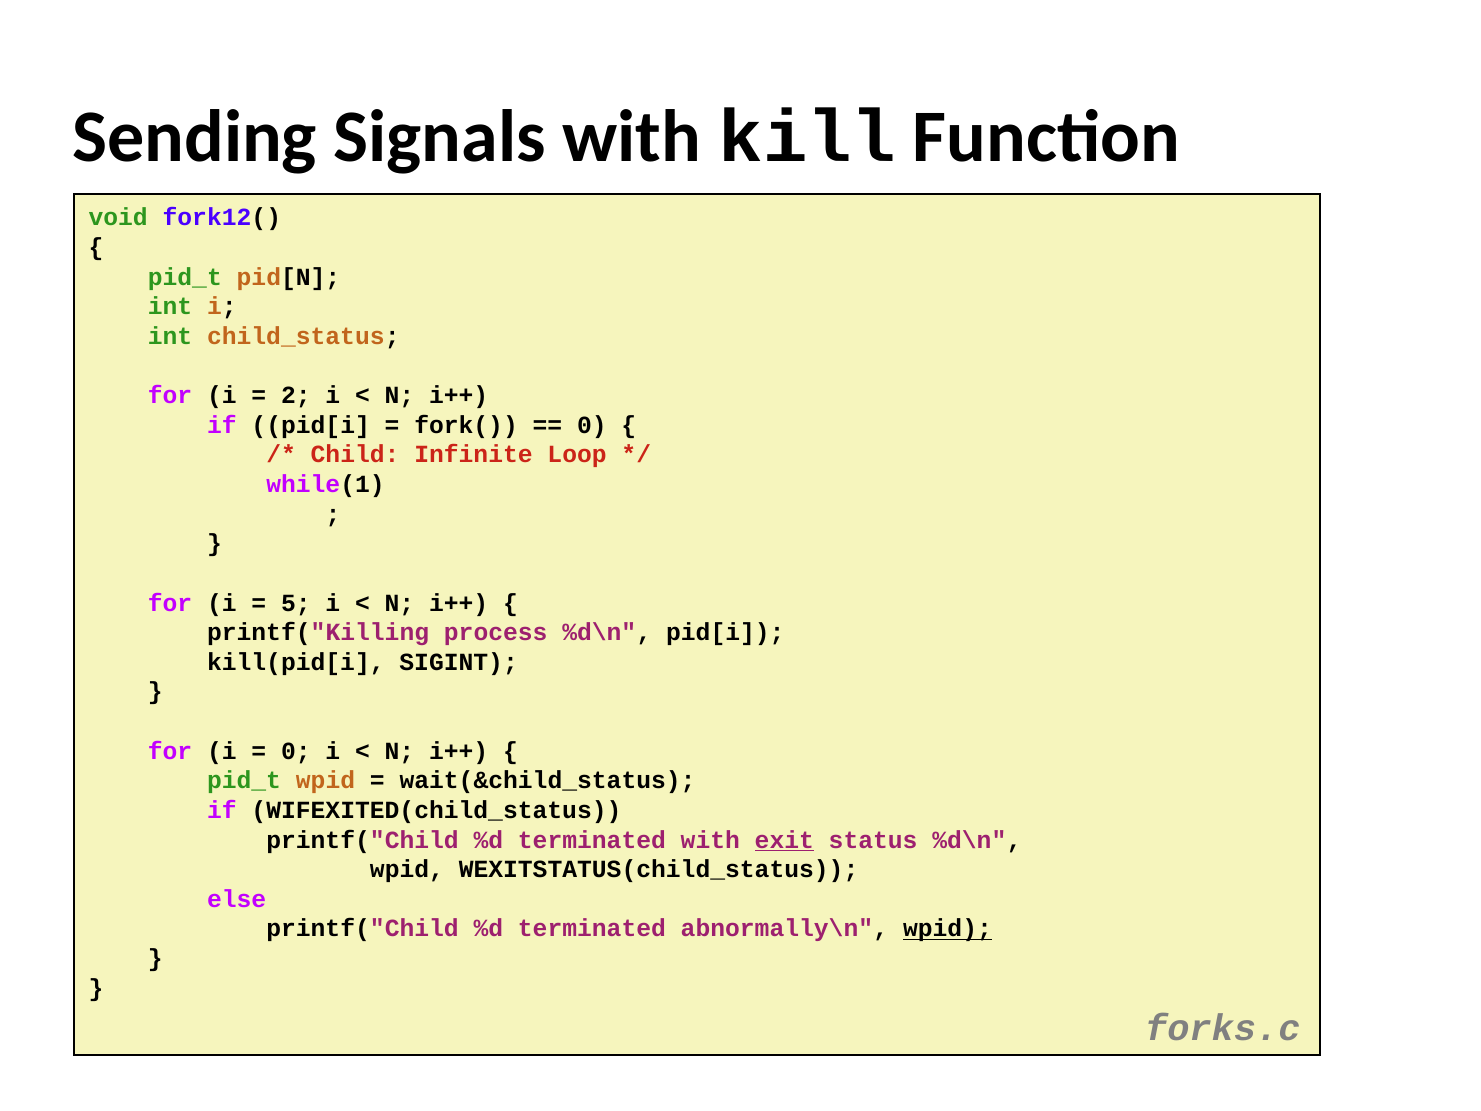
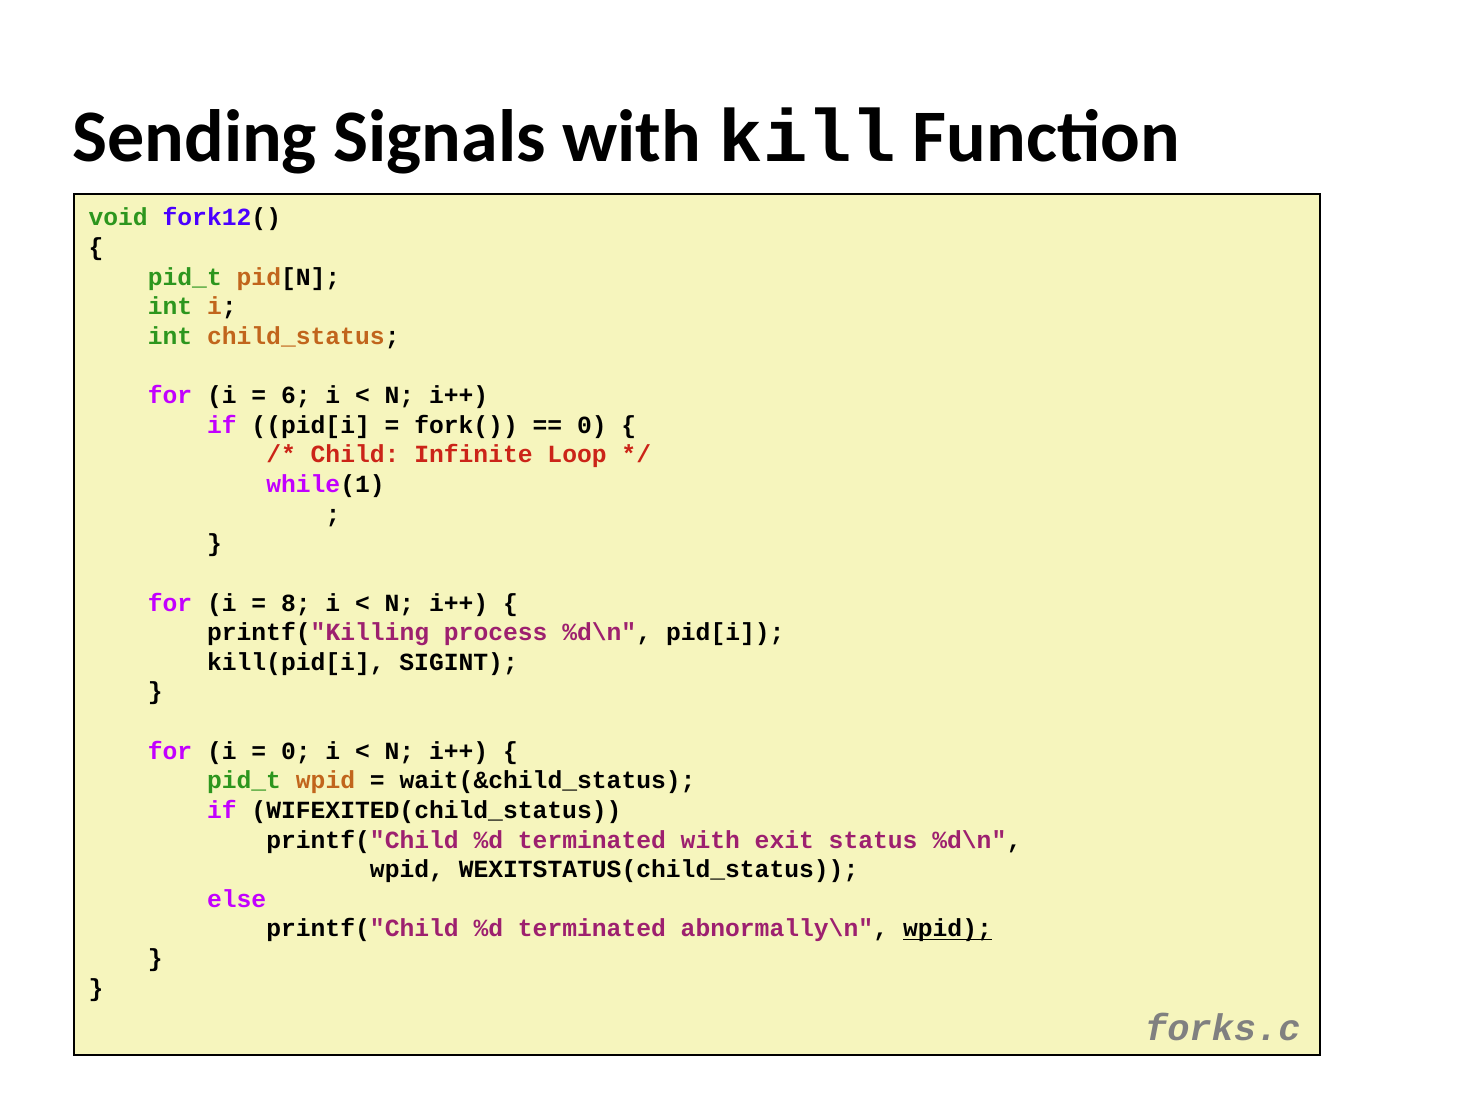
2: 2 -> 6
5: 5 -> 8
exit underline: present -> none
